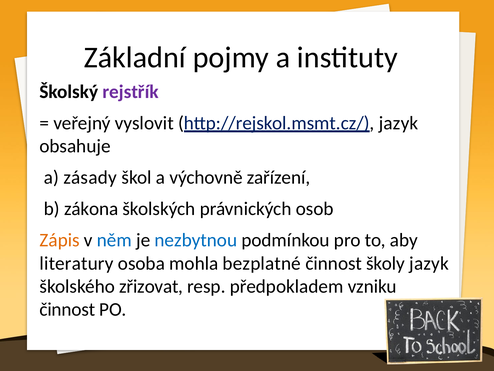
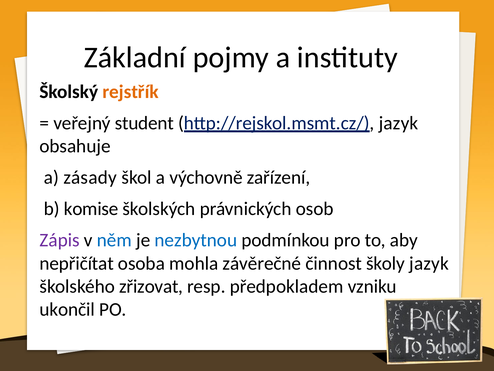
rejstřík colour: purple -> orange
vyslovit: vyslovit -> student
zákona: zákona -> komise
Zápis colour: orange -> purple
literatury: literatury -> nepřičítat
bezplatné: bezplatné -> závěrečné
činnost at (67, 309): činnost -> ukončil
